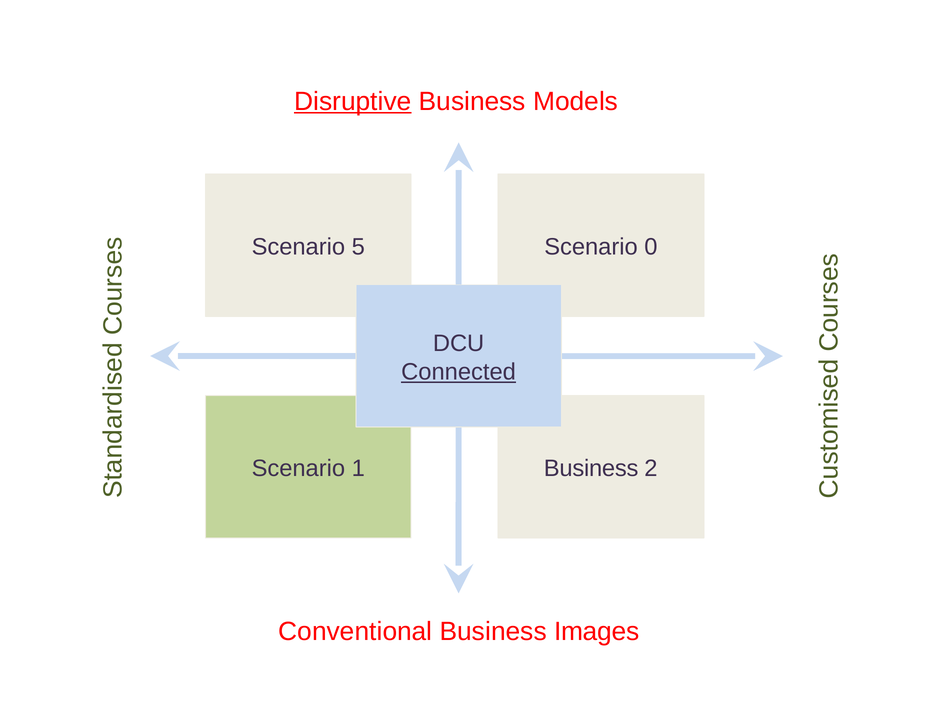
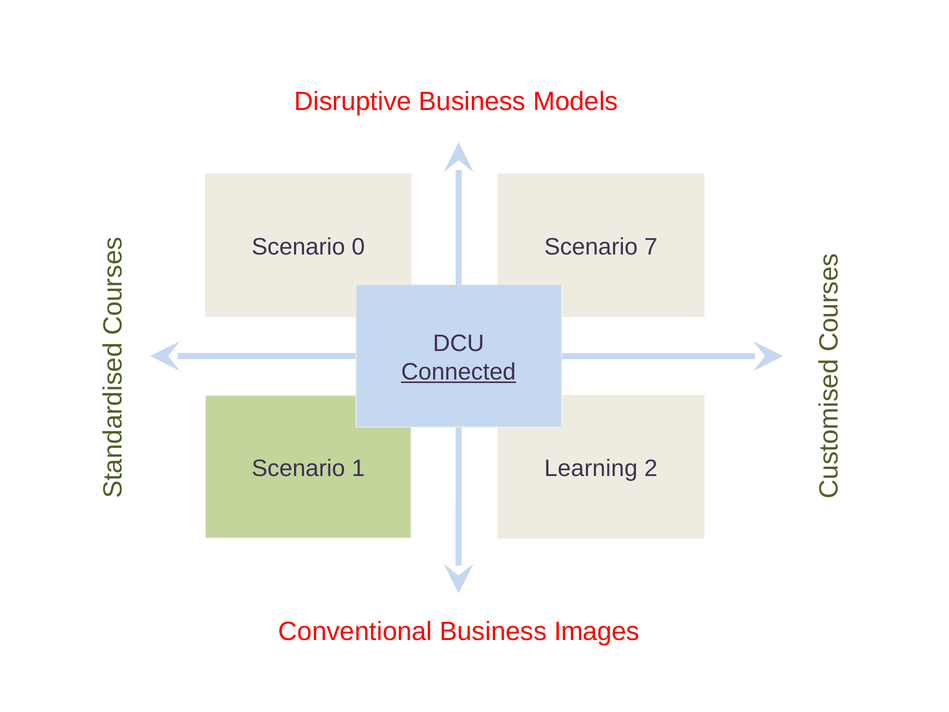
Disruptive underline: present -> none
5: 5 -> 0
0: 0 -> 7
1 Business: Business -> Learning
